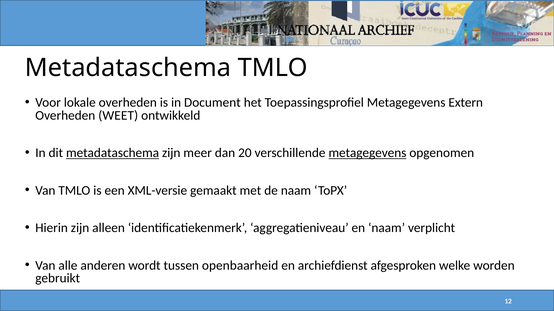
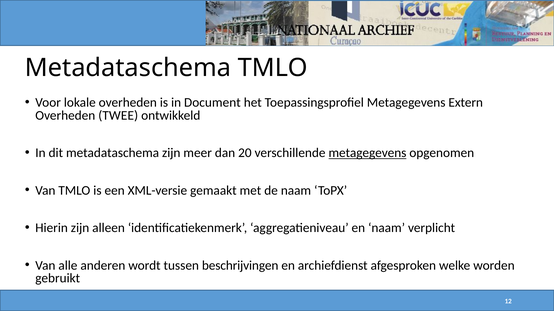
WEET: WEET -> TWEE
metadataschema at (113, 153) underline: present -> none
openbaarheid: openbaarheid -> beschrijvingen
